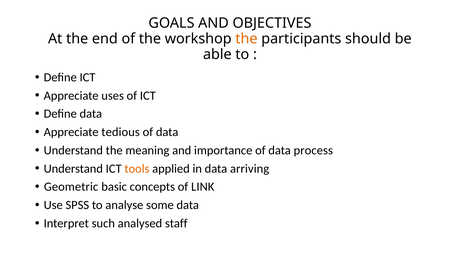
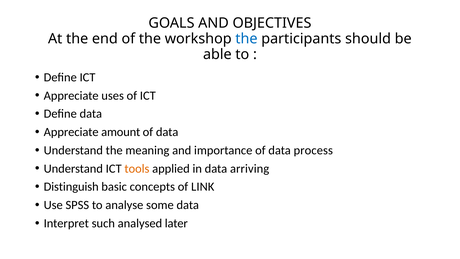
the at (246, 39) colour: orange -> blue
tedious: tedious -> amount
Geometric: Geometric -> Distinguish
staff: staff -> later
